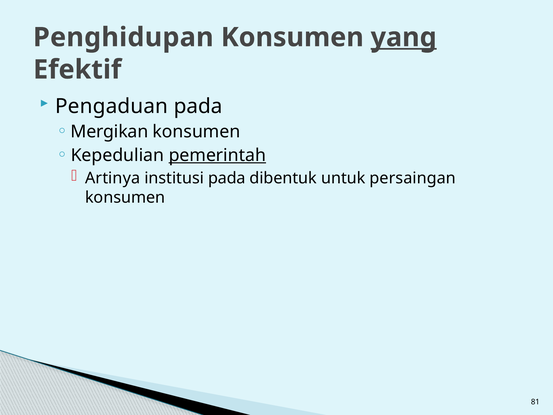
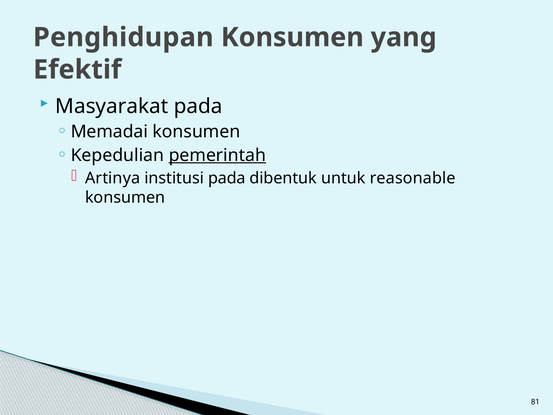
yang underline: present -> none
Pengaduan: Pengaduan -> Masyarakat
Mergikan: Mergikan -> Memadai
persaingan: persaingan -> reasonable
